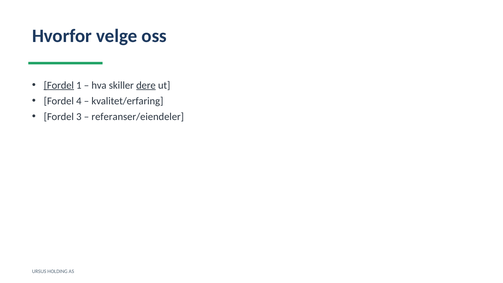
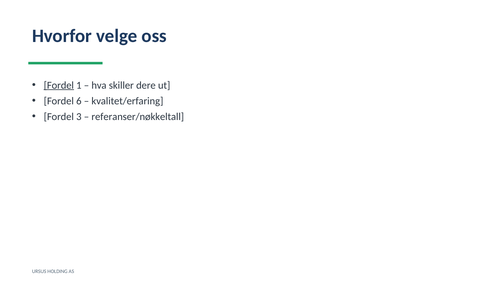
dere underline: present -> none
4: 4 -> 6
referanser/eiendeler: referanser/eiendeler -> referanser/nøkkeltall
